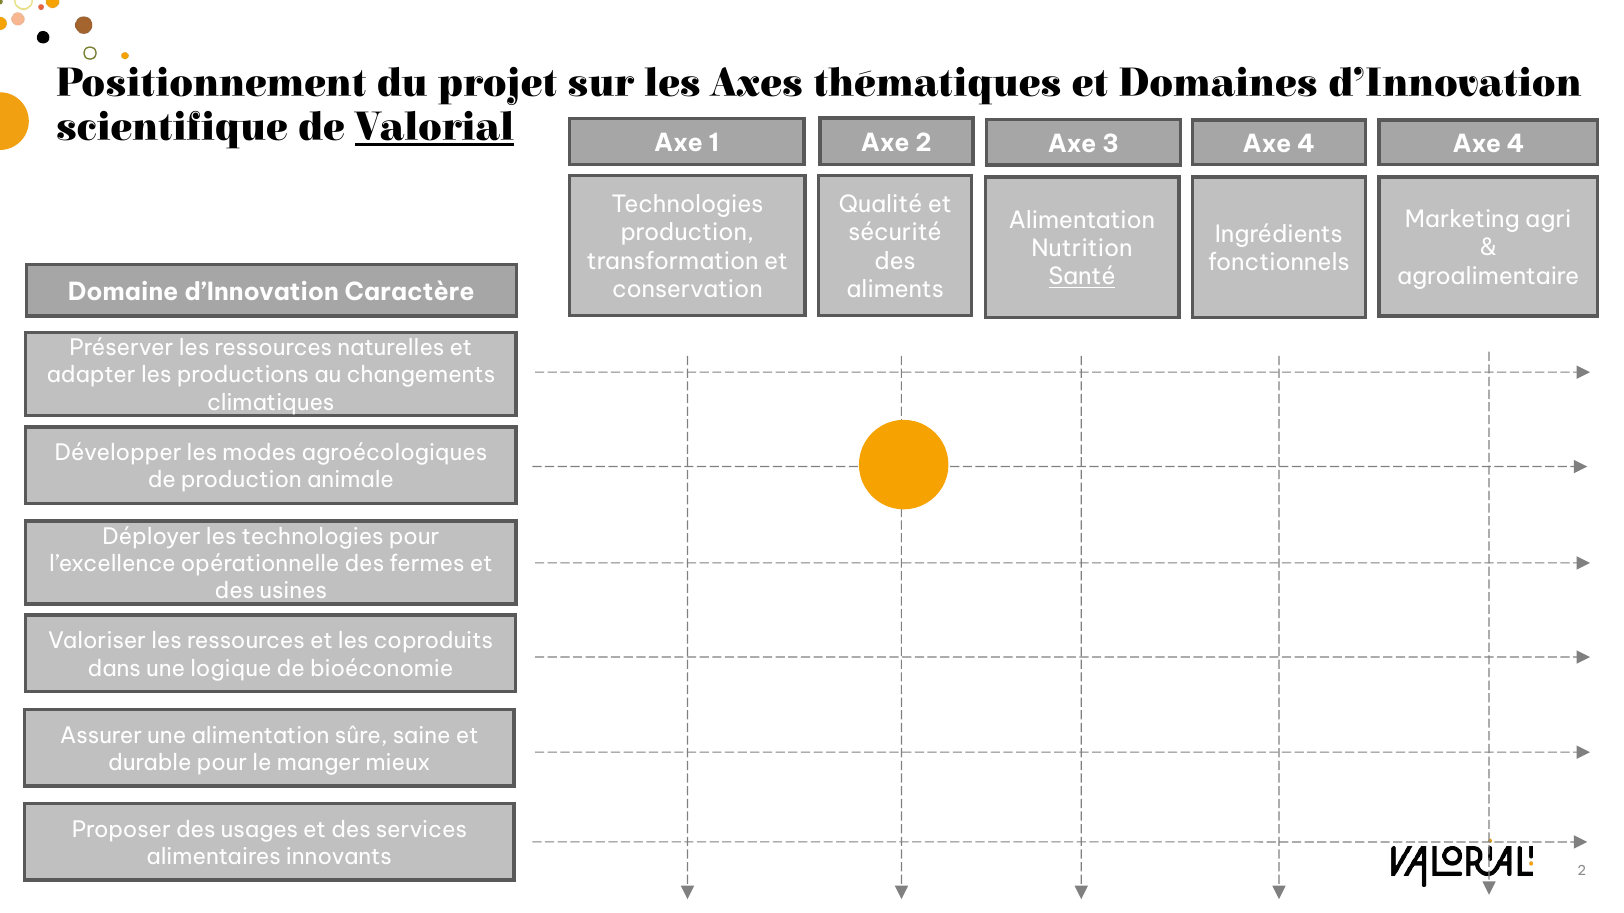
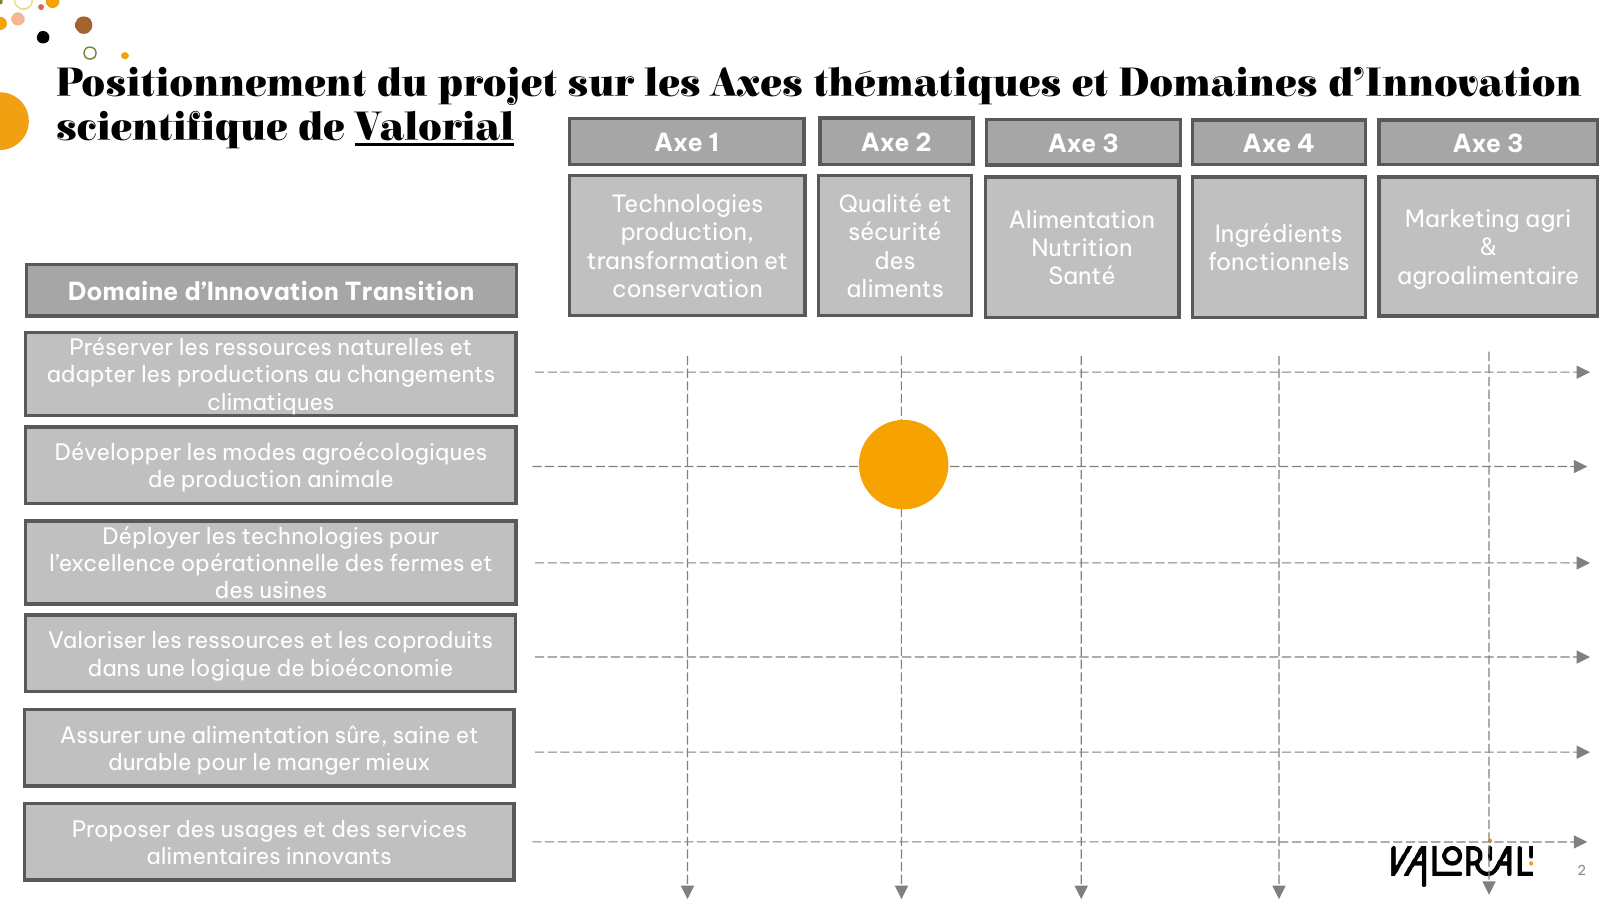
4 at (1516, 144): 4 -> 3
Santé underline: present -> none
Caractère: Caractère -> Transition
